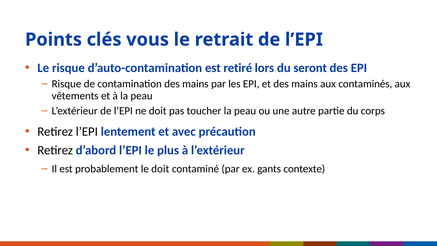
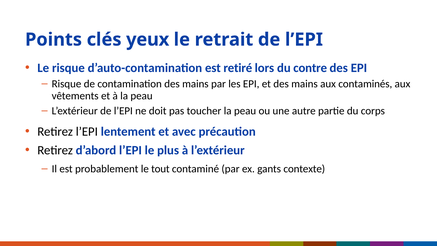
vous: vous -> yeux
seront: seront -> contre
le doit: doit -> tout
